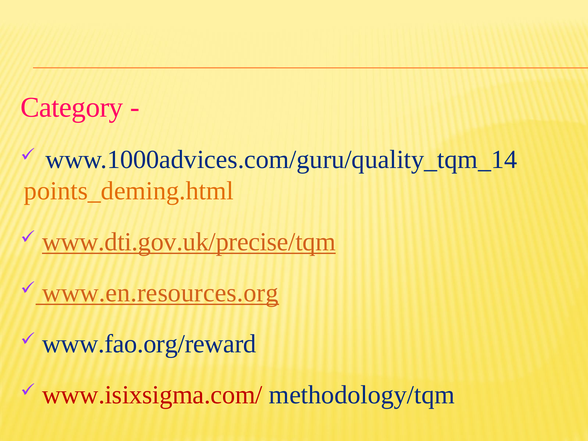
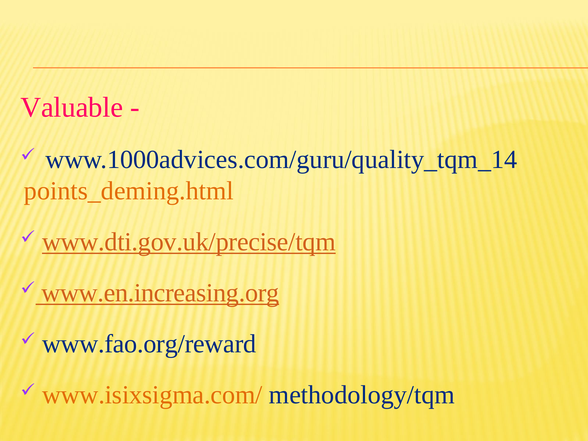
Category: Category -> Valuable
www.en.resources.org: www.en.resources.org -> www.en.increasing.org
www.isixsigma.com/ colour: red -> orange
